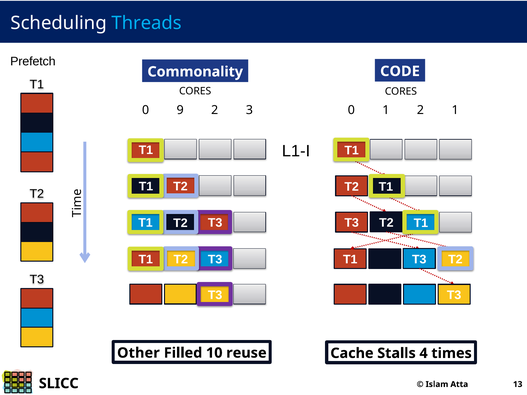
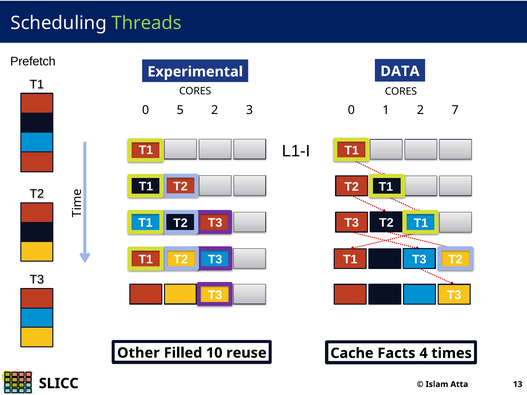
Threads colour: light blue -> light green
CODE: CODE -> DATA
Commonality: Commonality -> Experimental
9: 9 -> 5
2 1: 1 -> 7
Stalls: Stalls -> Facts
